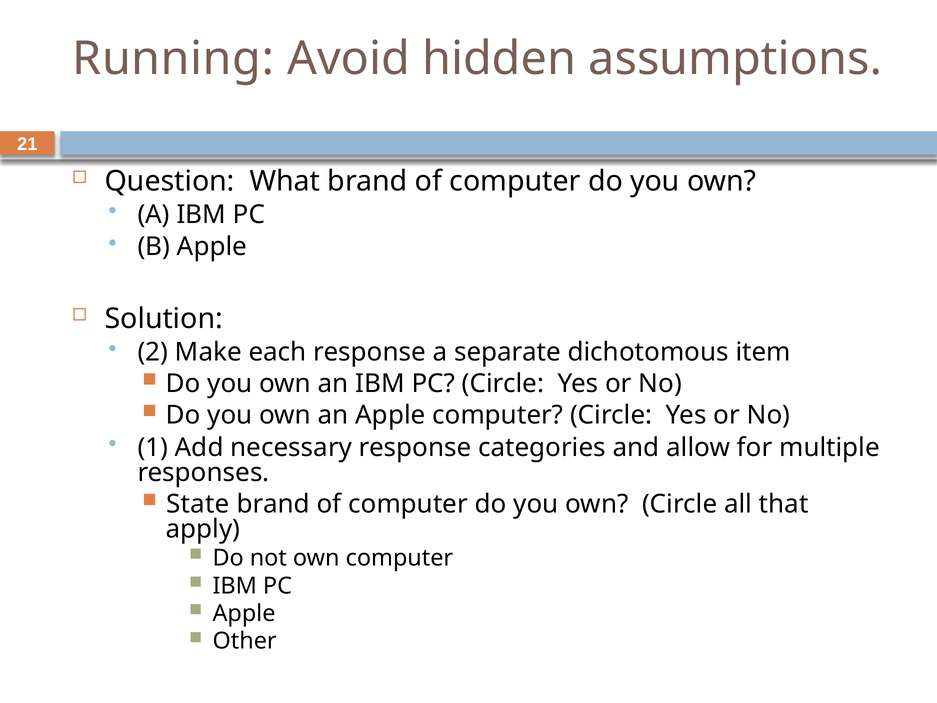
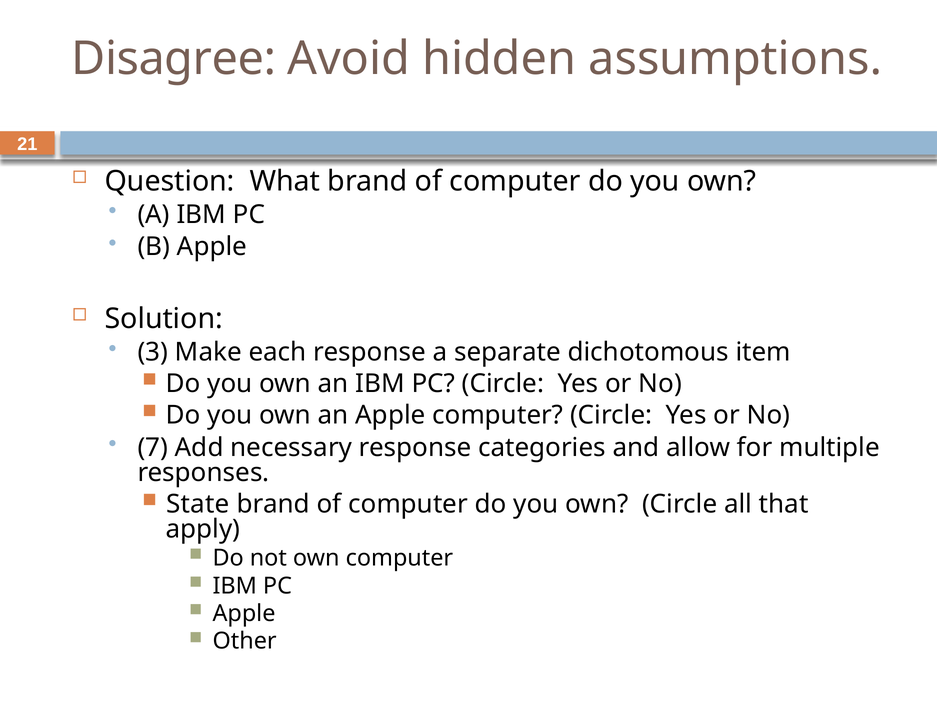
Running: Running -> Disagree
2: 2 -> 3
1: 1 -> 7
